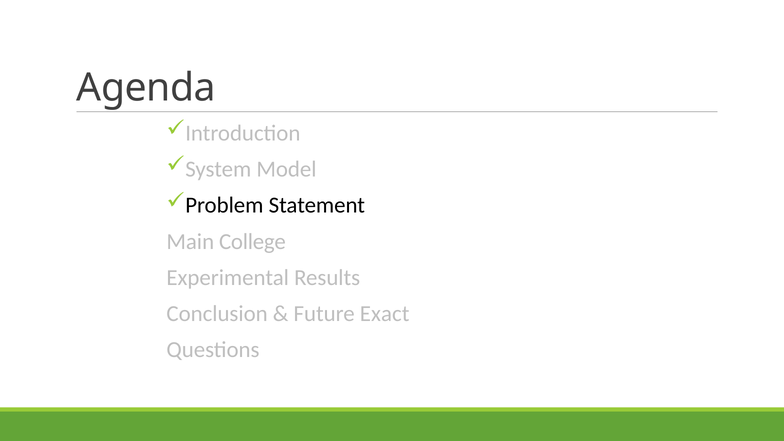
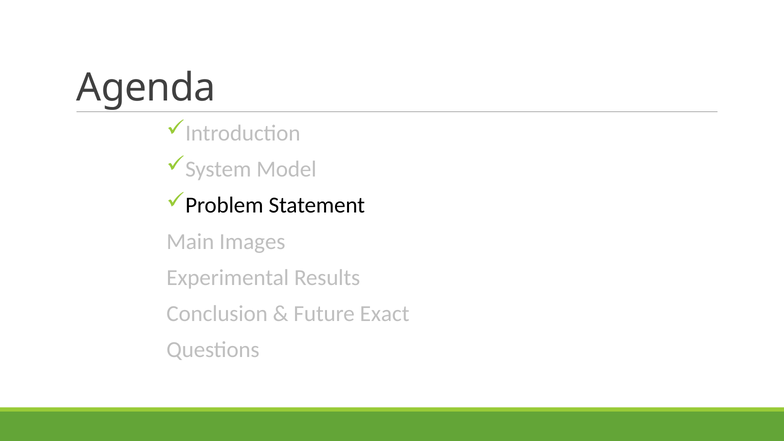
College: College -> Images
